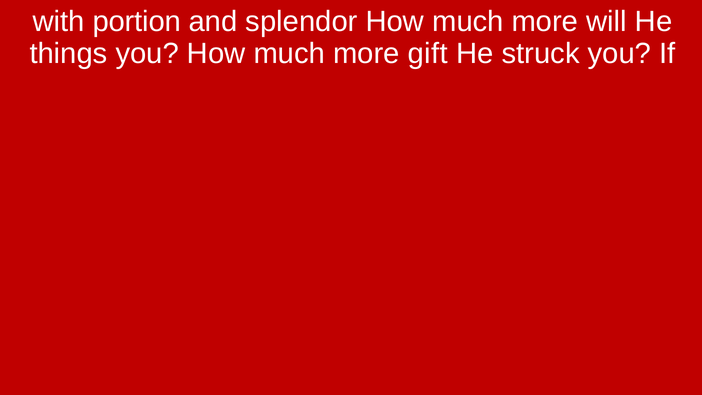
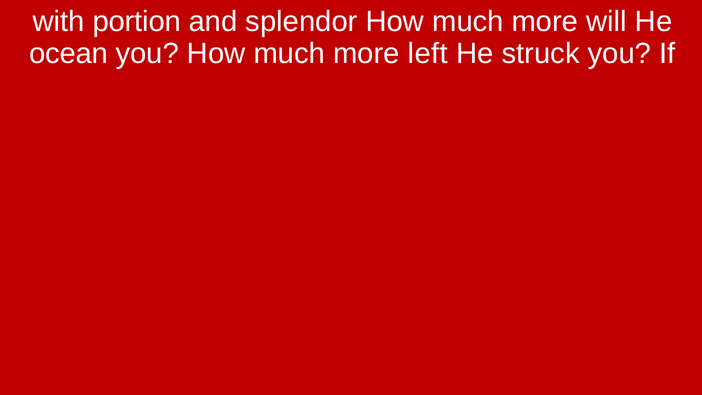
things: things -> ocean
gift: gift -> left
